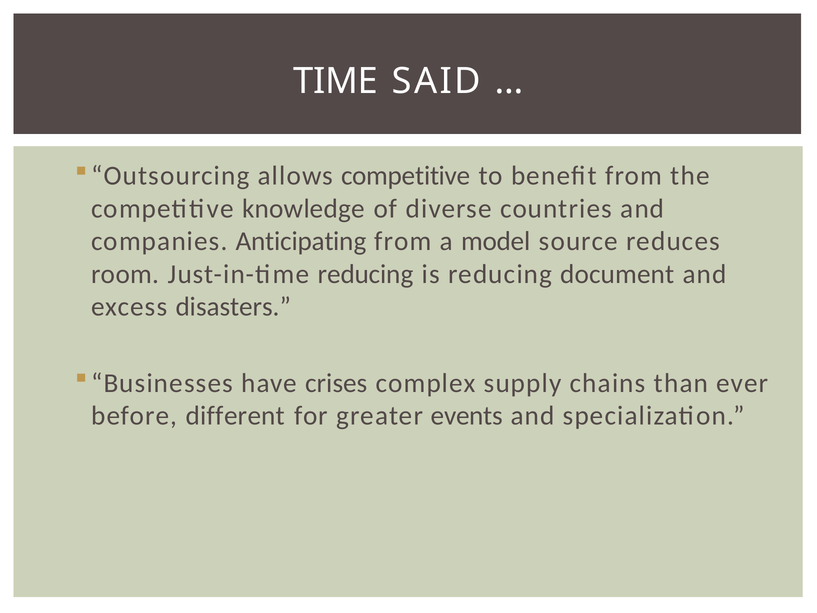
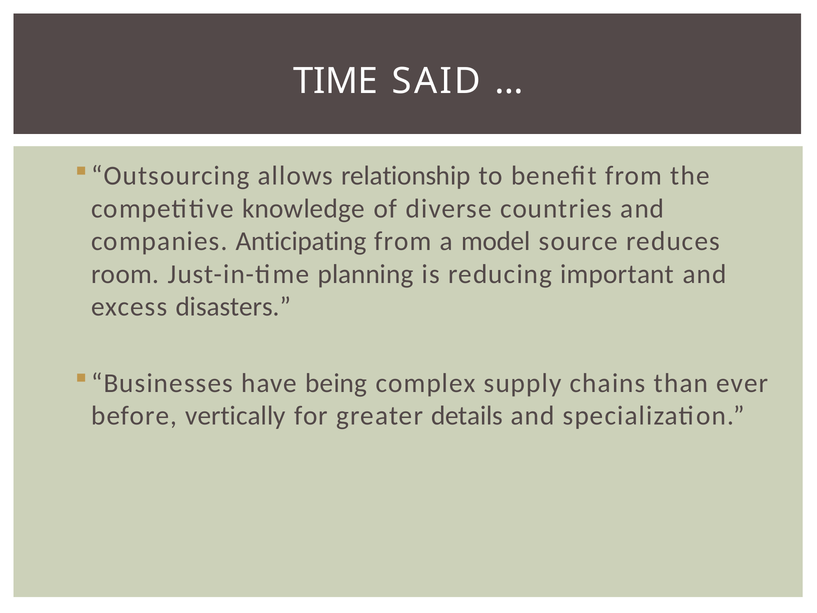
allows competitive: competitive -> relationship
Just-in-time reducing: reducing -> planning
document: document -> important
crises: crises -> being
different: different -> vertically
events: events -> details
